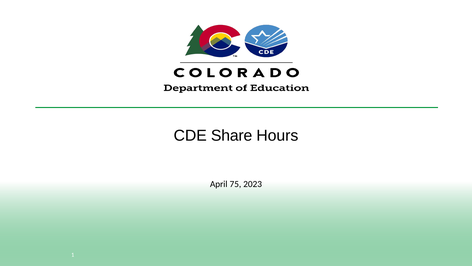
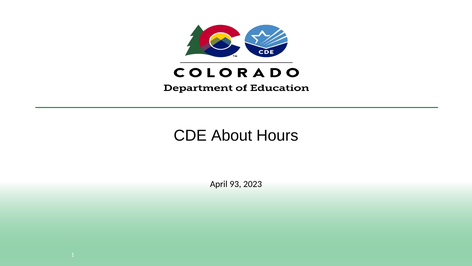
Share: Share -> About
75: 75 -> 93
